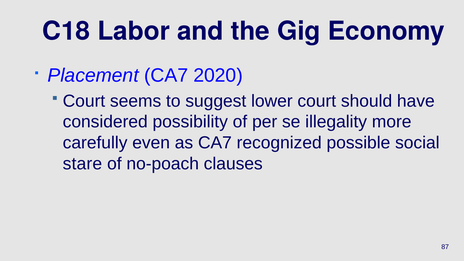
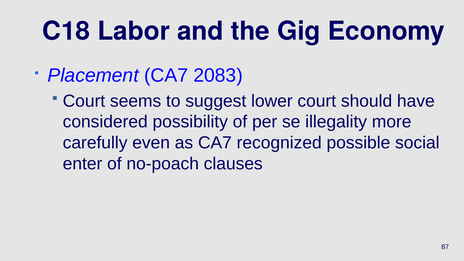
2020: 2020 -> 2083
stare: stare -> enter
